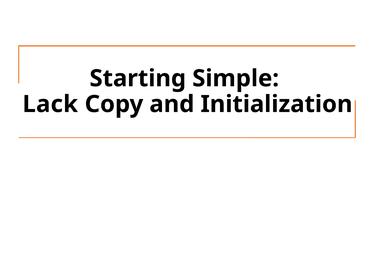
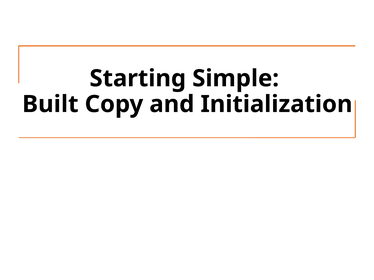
Lack: Lack -> Built
